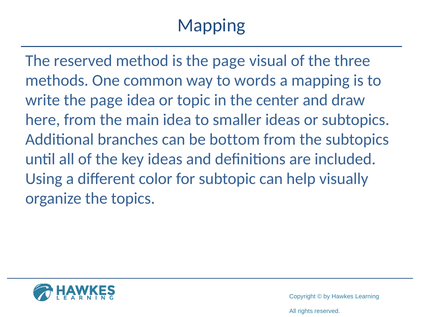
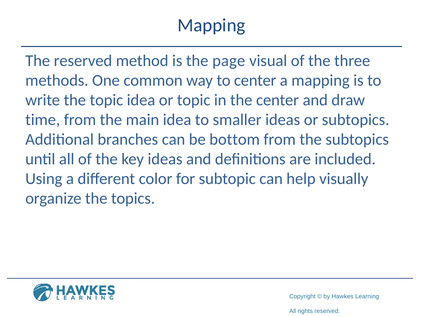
to words: words -> center
write the page: page -> topic
here: here -> time
